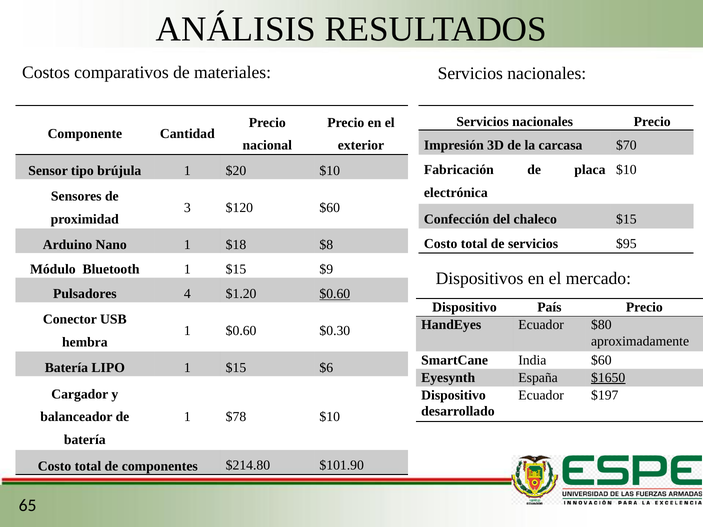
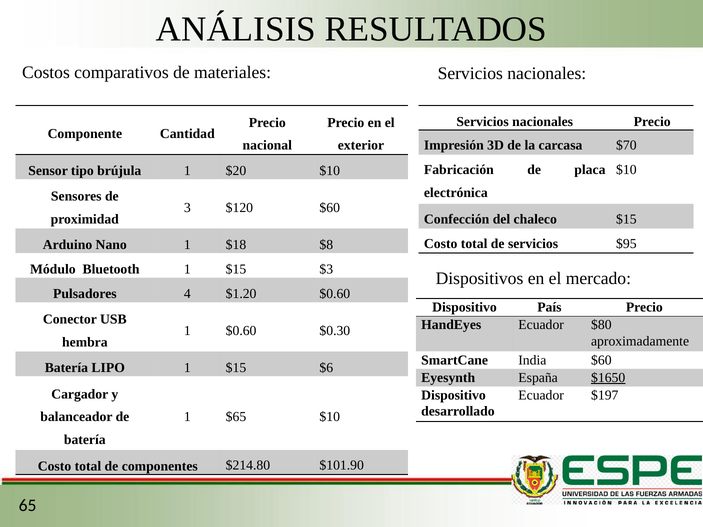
$9: $9 -> $3
$0.60 at (335, 294) underline: present -> none
$78: $78 -> $65
